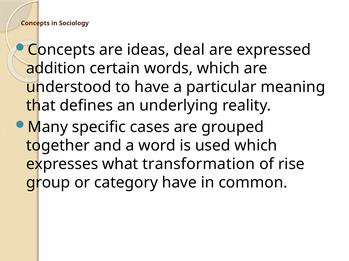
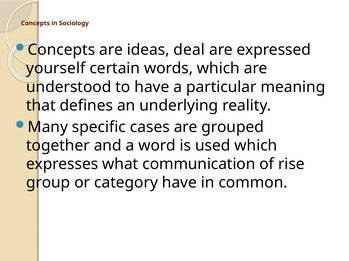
addition: addition -> yourself
transformation: transformation -> communication
